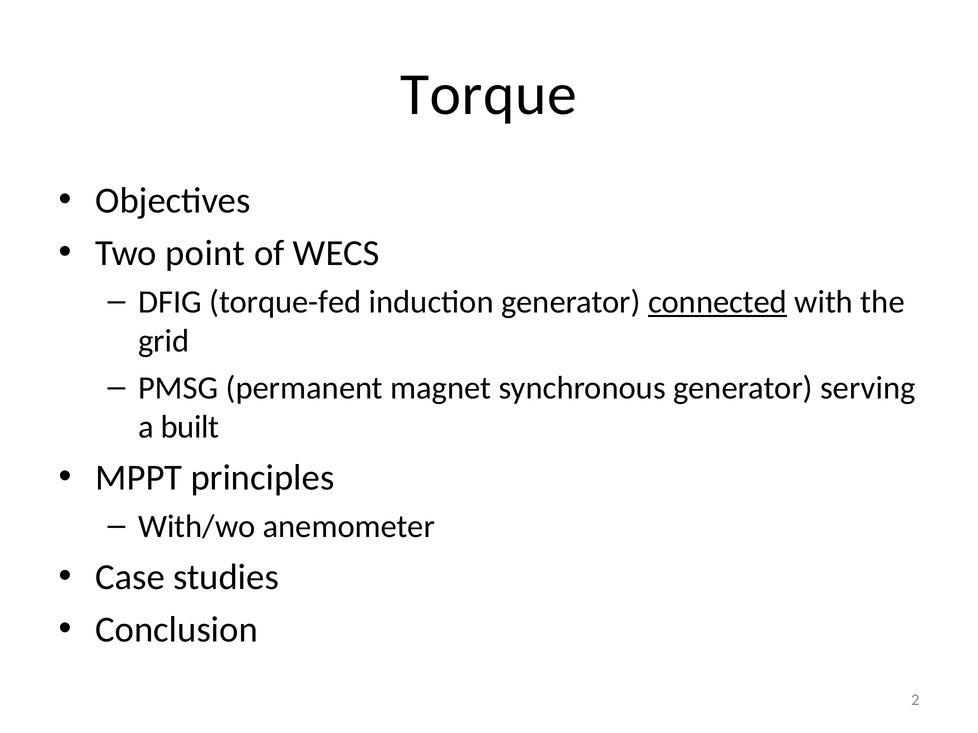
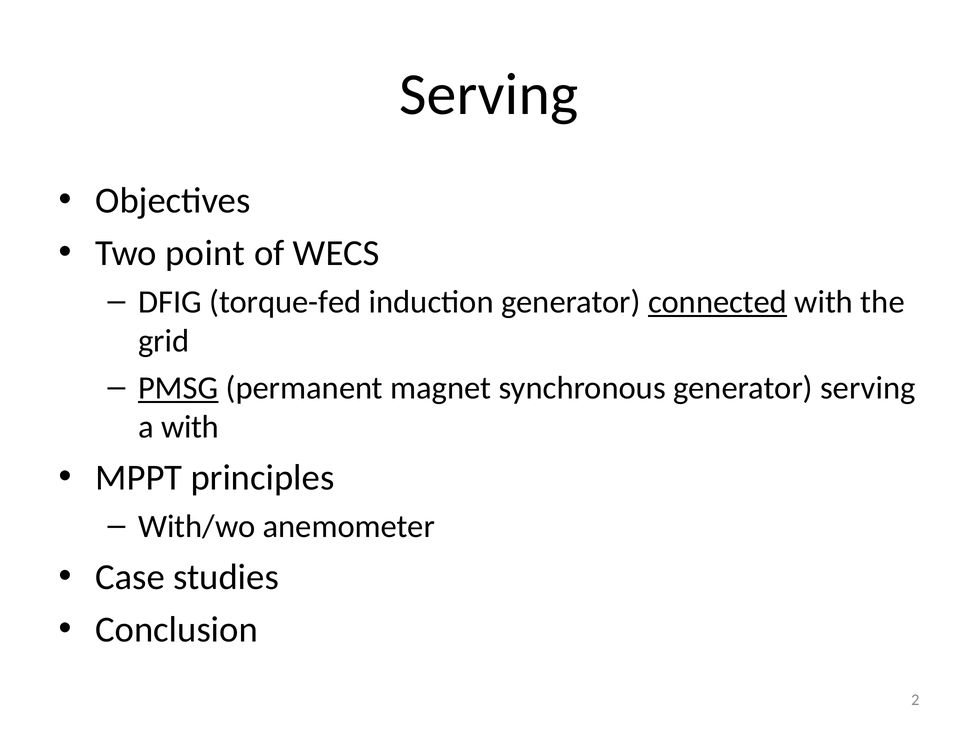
Torque at (489, 95): Torque -> Serving
PMSG underline: none -> present
a built: built -> with
